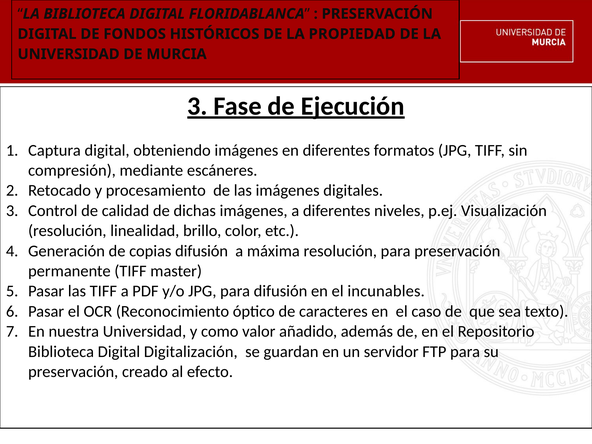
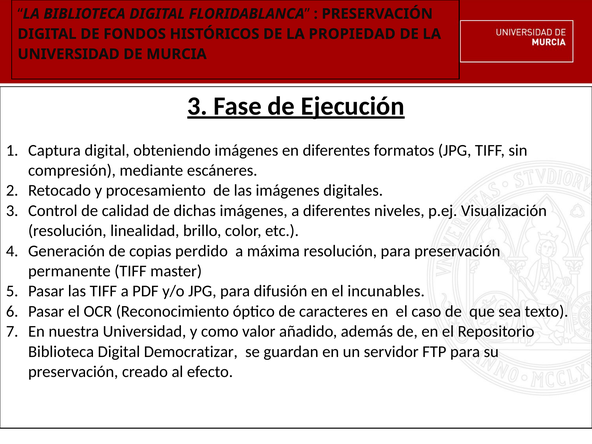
copias difusión: difusión -> perdido
Digitalización: Digitalización -> Democratizar
